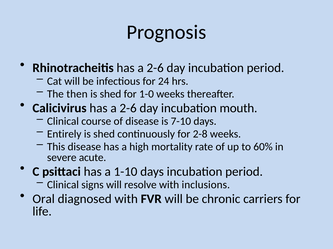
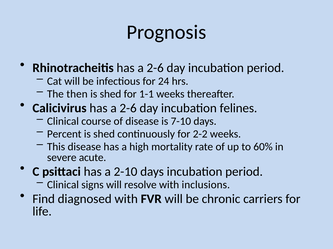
1-0: 1-0 -> 1-1
mouth: mouth -> felines
Entirely: Entirely -> Percent
2-8: 2-8 -> 2-2
1-10: 1-10 -> 2-10
Oral: Oral -> Find
